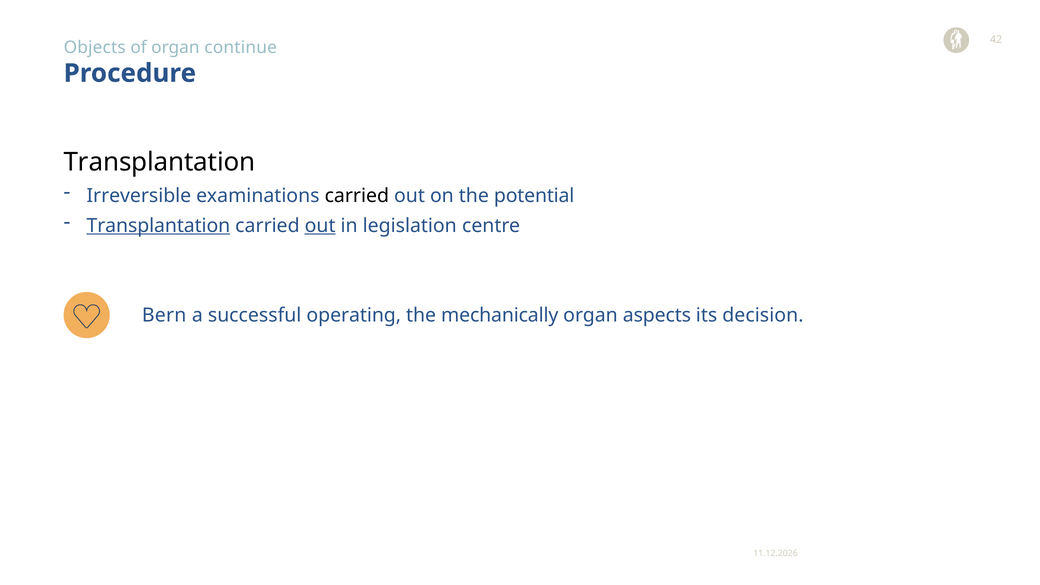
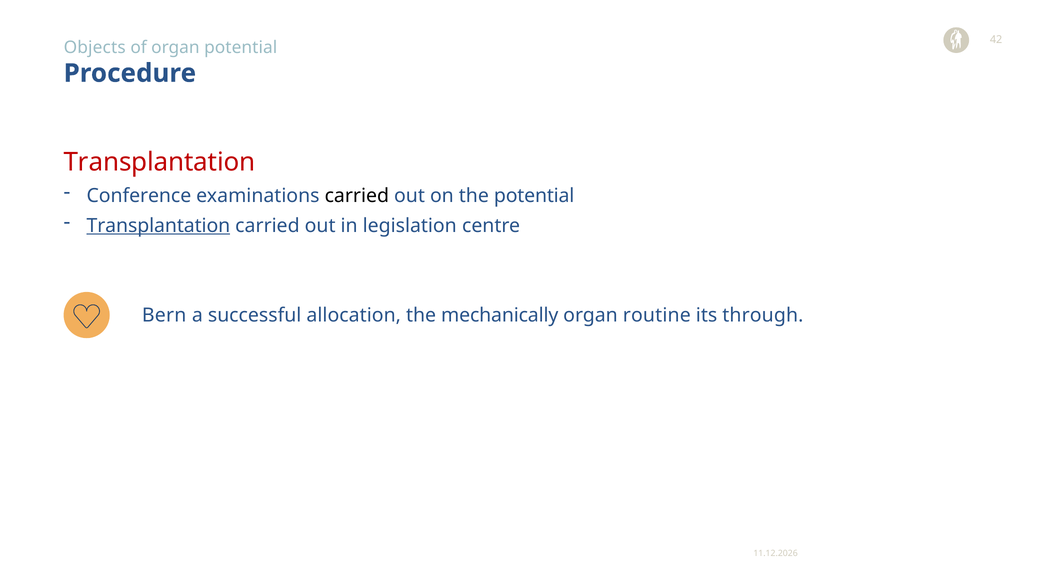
organ continue: continue -> potential
Transplantation at (160, 162) colour: black -> red
Irreversible: Irreversible -> Conference
out at (320, 226) underline: present -> none
operating: operating -> allocation
aspects: aspects -> routine
decision: decision -> through
